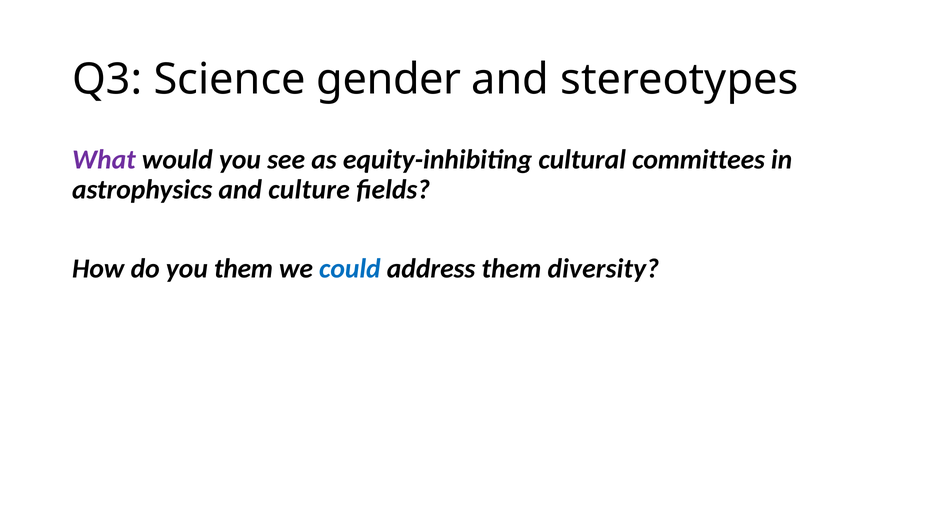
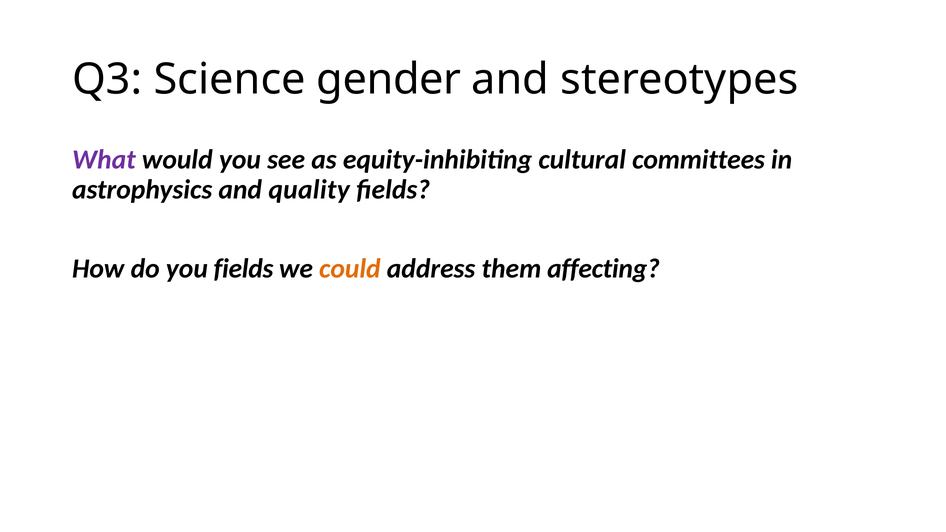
culture: culture -> quality
you them: them -> fields
could colour: blue -> orange
diversity: diversity -> affecting
